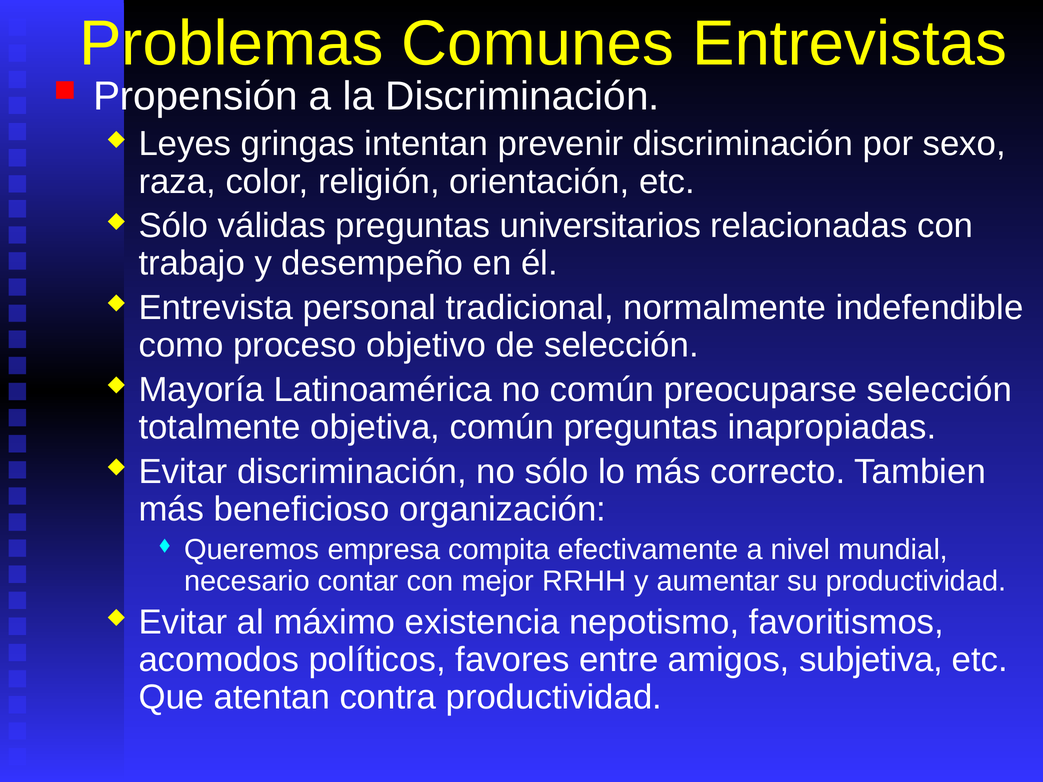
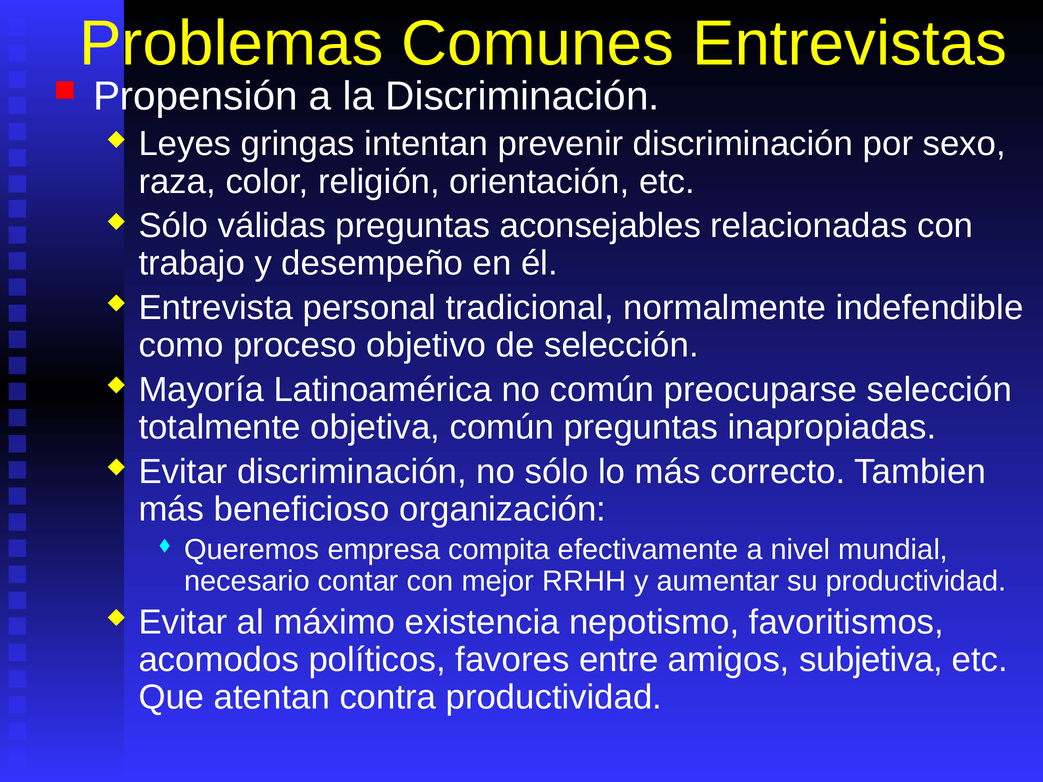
universitarios: universitarios -> aconsejables
